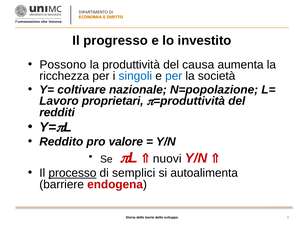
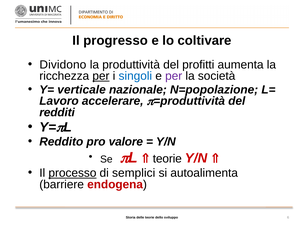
investito: investito -> coltivare
Possono: Possono -> Dividono
causa: causa -> profitti
per at (101, 76) underline: none -> present
per at (174, 76) colour: blue -> purple
coltivare: coltivare -> verticale
proprietari: proprietari -> accelerare
nuovi at (167, 159): nuovi -> teorie
